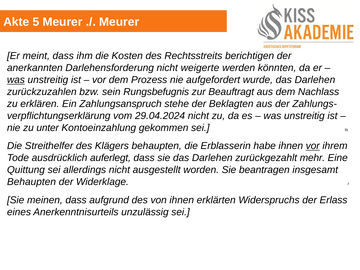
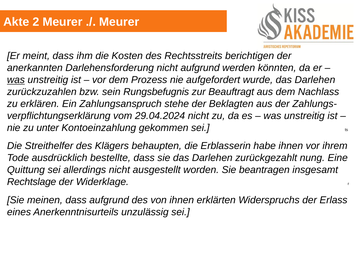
5: 5 -> 2
nicht weigerte: weigerte -> aufgrund
vor at (313, 146) underline: present -> none
auferlegt: auferlegt -> bestellte
mehr: mehr -> nung
Behaupten at (32, 182): Behaupten -> Rechtslage
